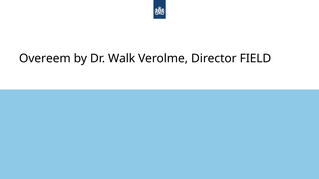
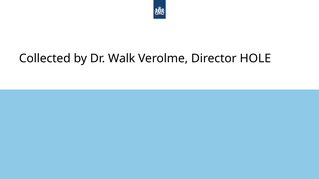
Overeem: Overeem -> Collected
FIELD: FIELD -> HOLE
